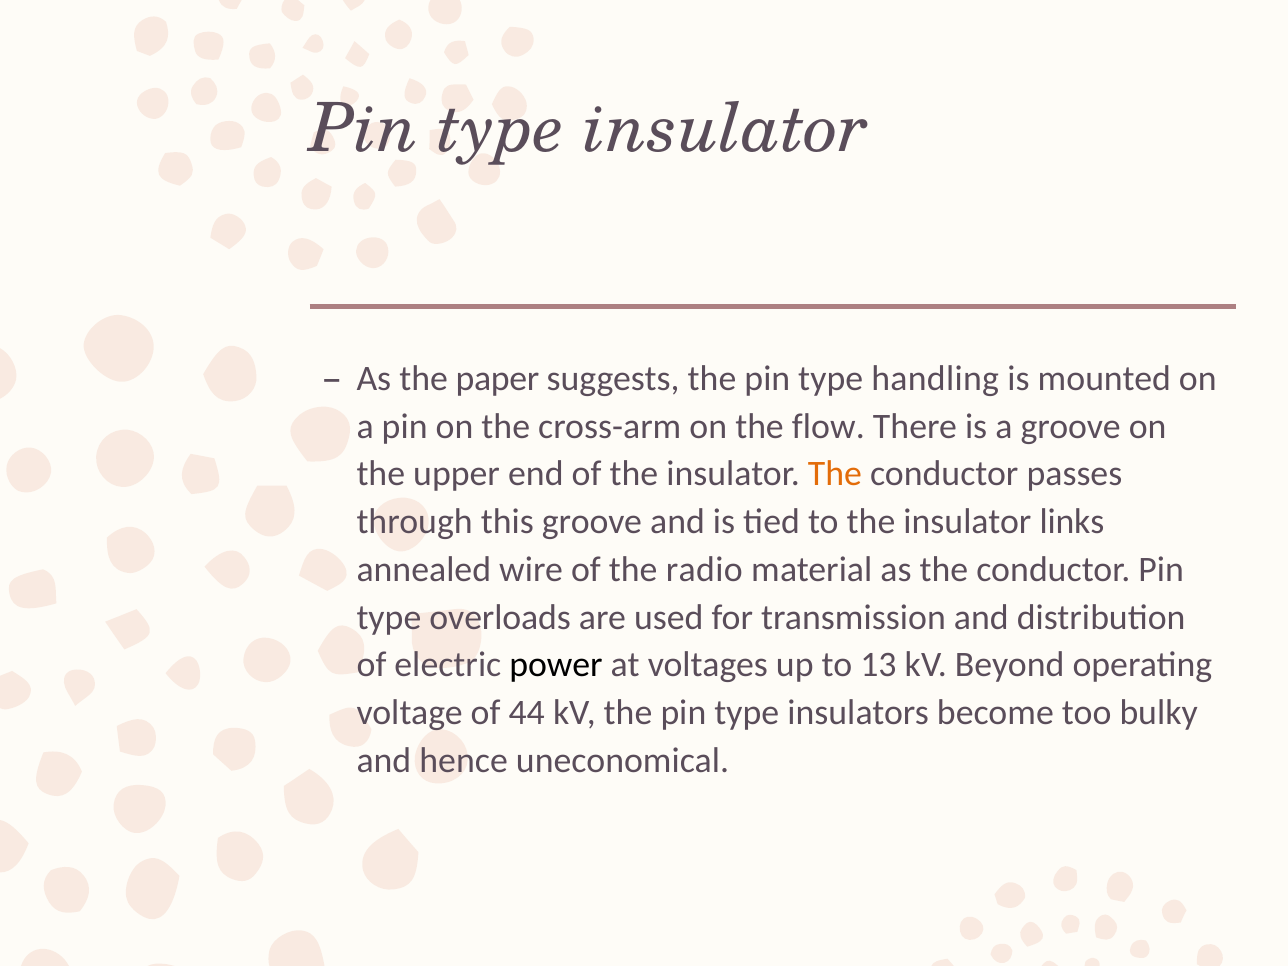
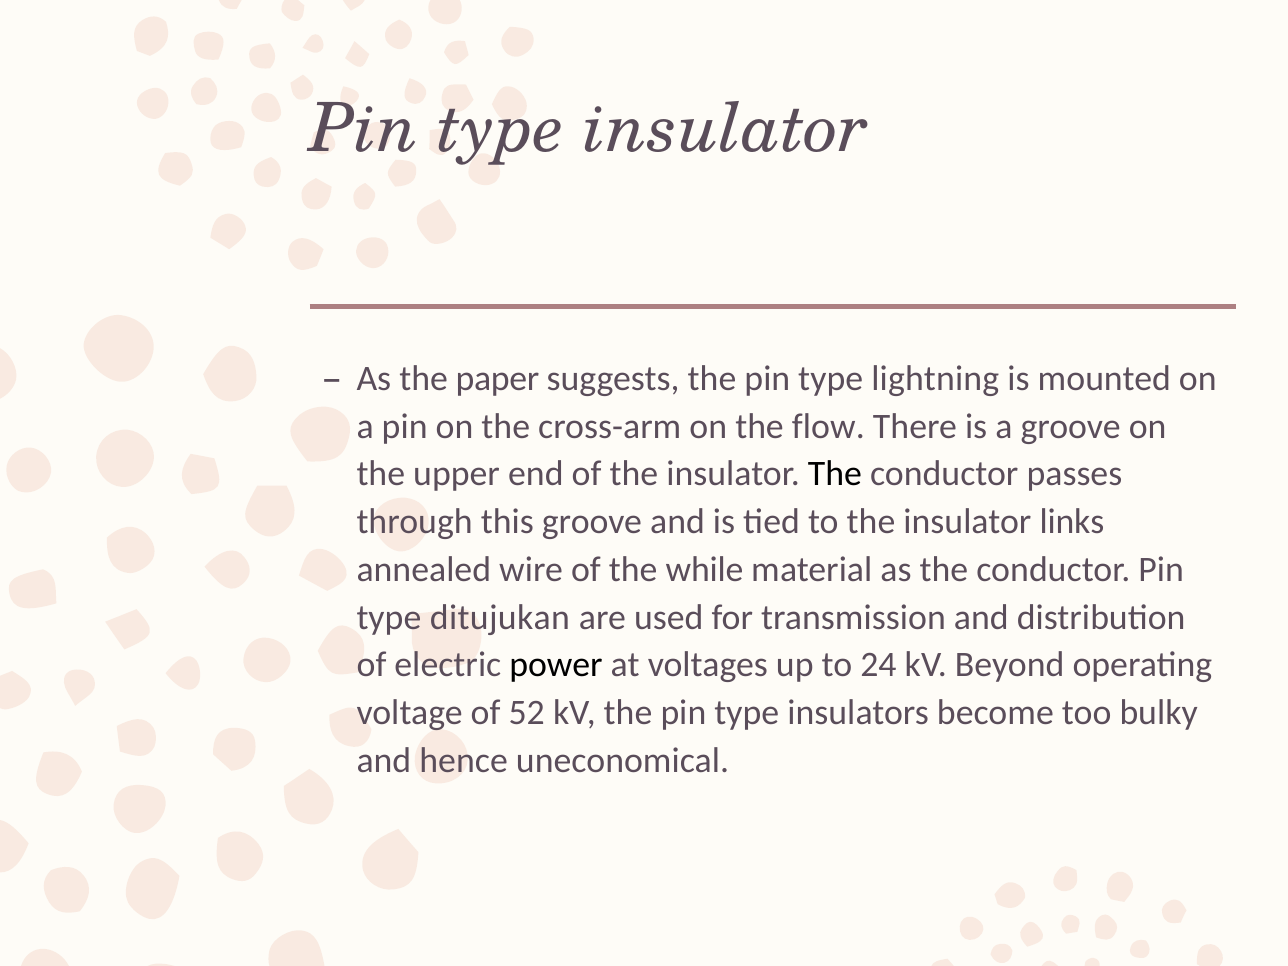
handling: handling -> lightning
The at (835, 474) colour: orange -> black
radio: radio -> while
overloads: overloads -> ditujukan
13: 13 -> 24
44: 44 -> 52
